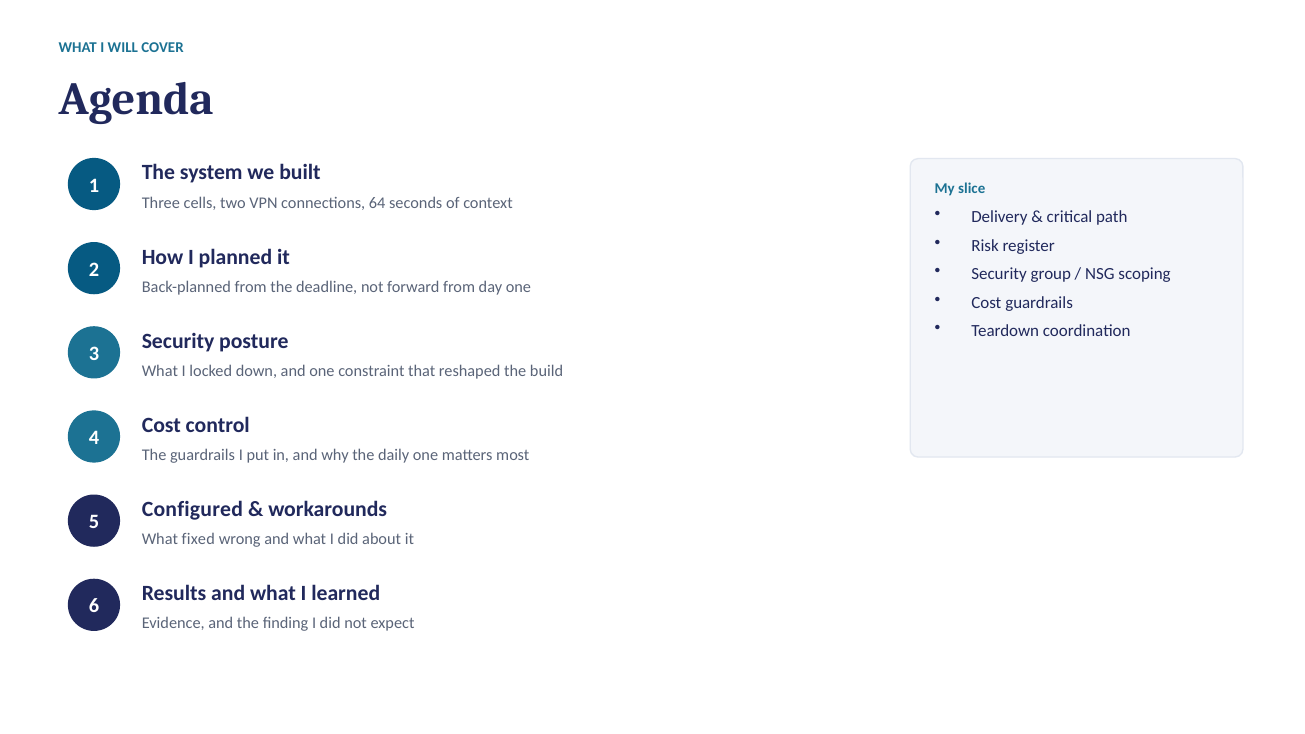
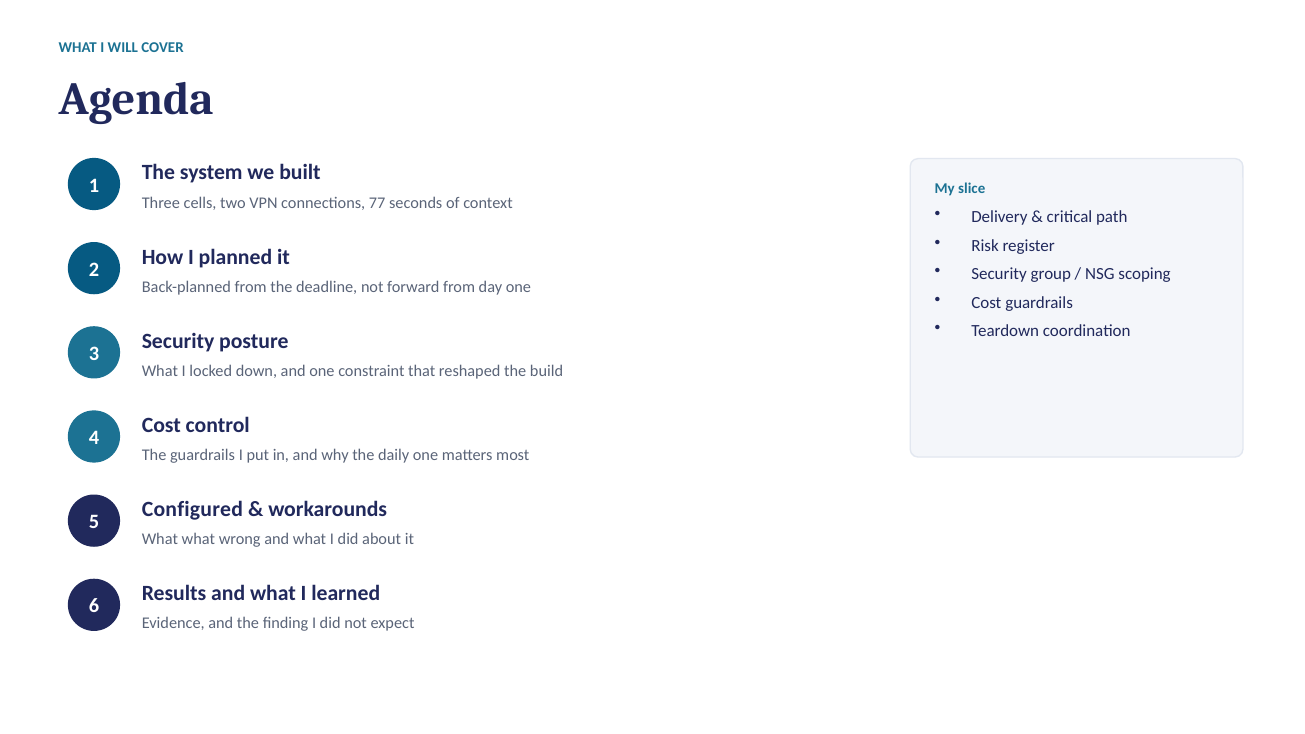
64: 64 -> 77
What fixed: fixed -> what
